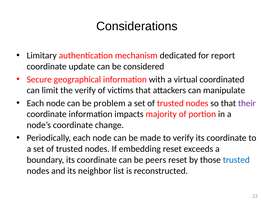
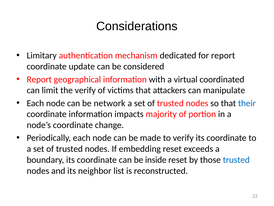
Secure at (39, 79): Secure -> Report
problem: problem -> network
their colour: purple -> blue
peers: peers -> inside
